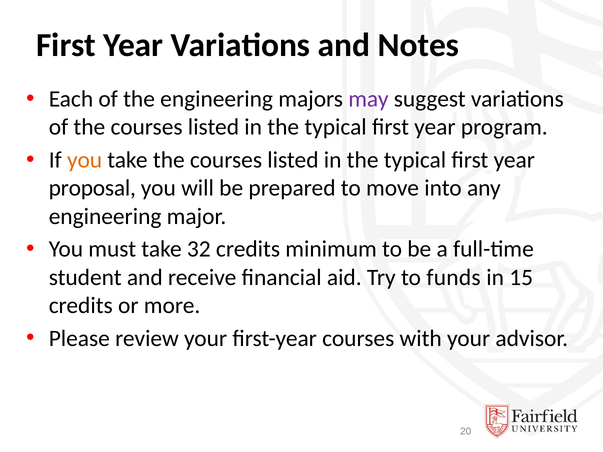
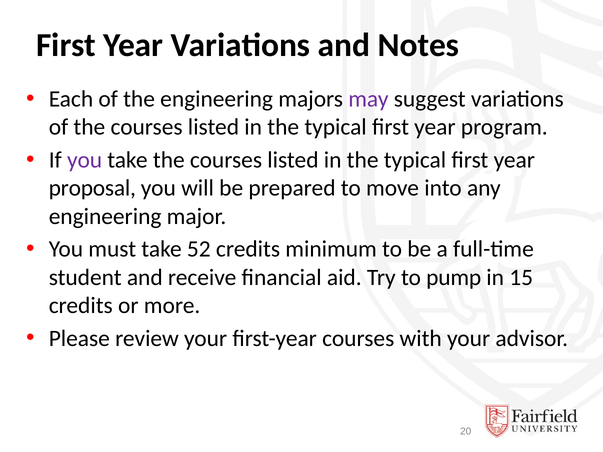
you at (85, 160) colour: orange -> purple
32: 32 -> 52
funds: funds -> pump
